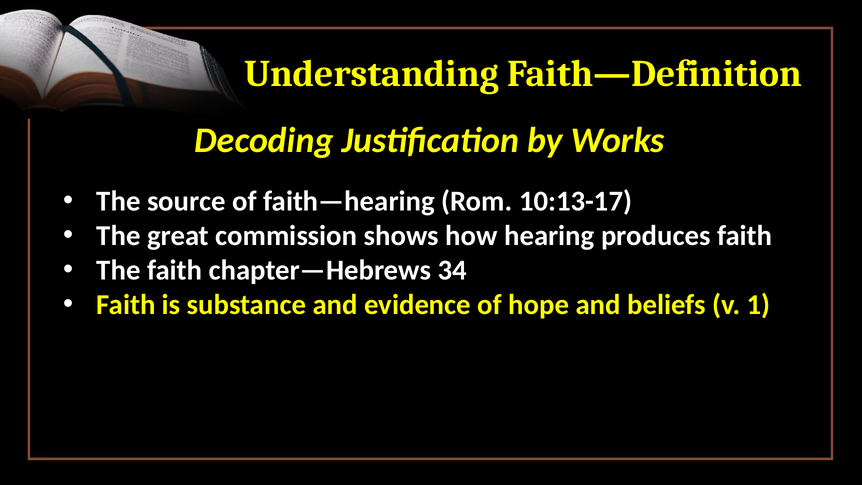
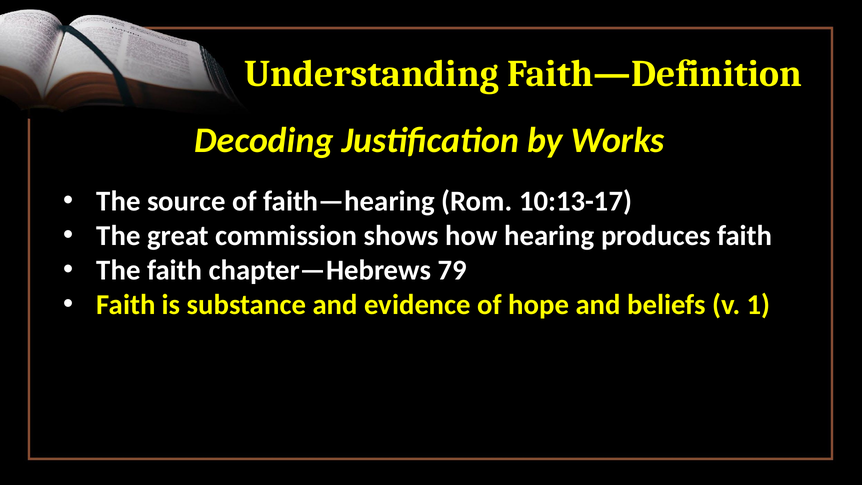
34: 34 -> 79
